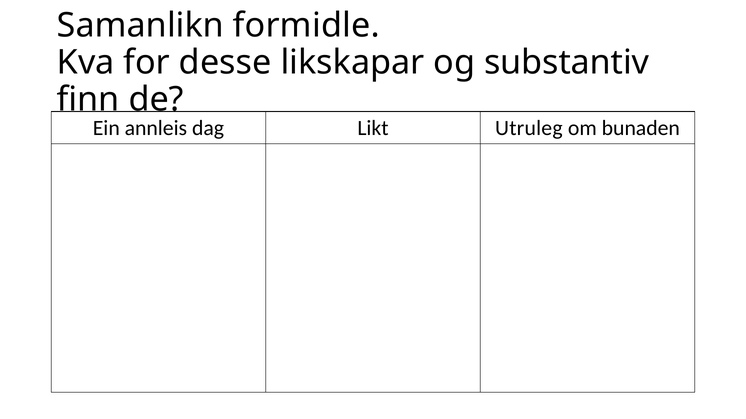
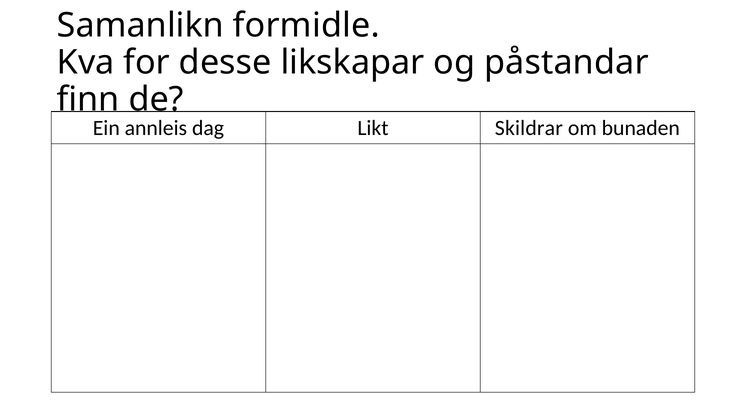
substantiv: substantiv -> påstandar
Utruleg: Utruleg -> Skildrar
